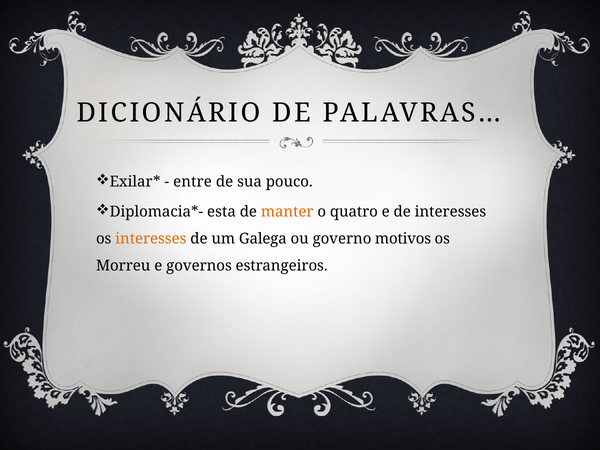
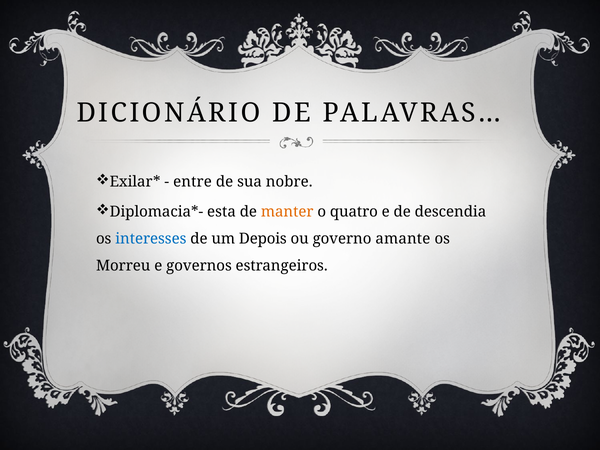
pouco: pouco -> nobre
de interesses: interesses -> descendia
interesses at (151, 239) colour: orange -> blue
Galega: Galega -> Depois
motivos: motivos -> amante
